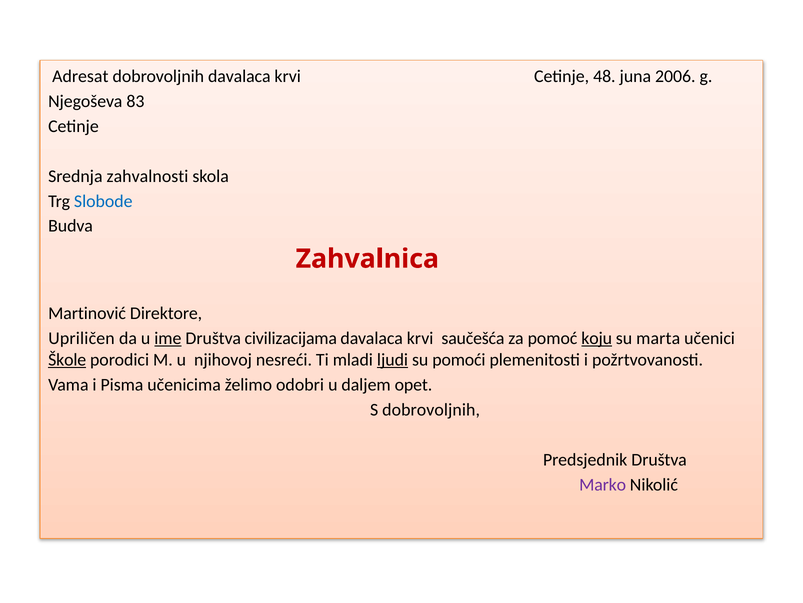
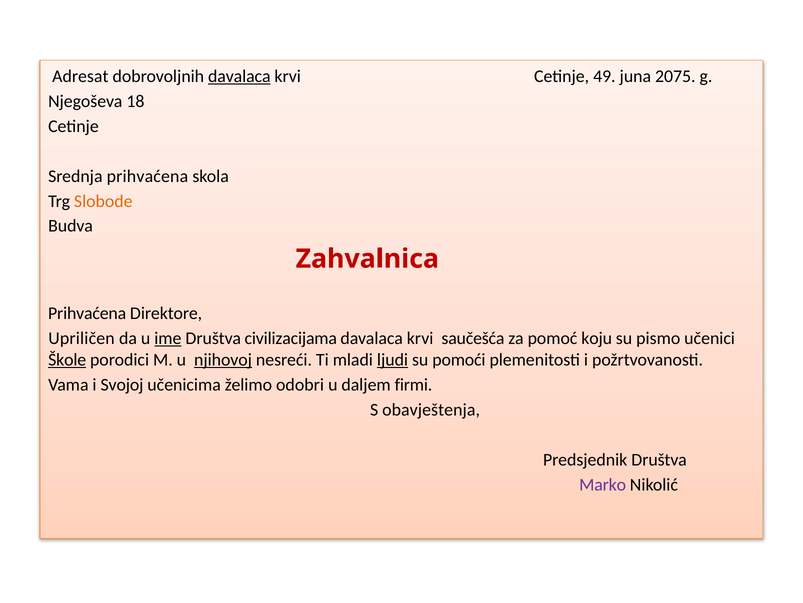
davalaca at (239, 76) underline: none -> present
48: 48 -> 49
2006: 2006 -> 2075
83: 83 -> 18
Srednja zahvalnosti: zahvalnosti -> prihvaćena
Slobode colour: blue -> orange
Martinović at (87, 313): Martinović -> Prihvaćena
koju underline: present -> none
marta: marta -> pismo
njihovoj underline: none -> present
Pisma: Pisma -> Svojoj
opet: opet -> firmi
S dobrovoljnih: dobrovoljnih -> obavještenja
